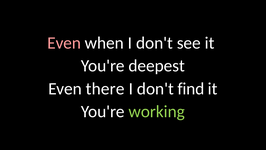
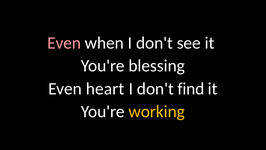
deepest: deepest -> blessing
there: there -> heart
working colour: light green -> yellow
